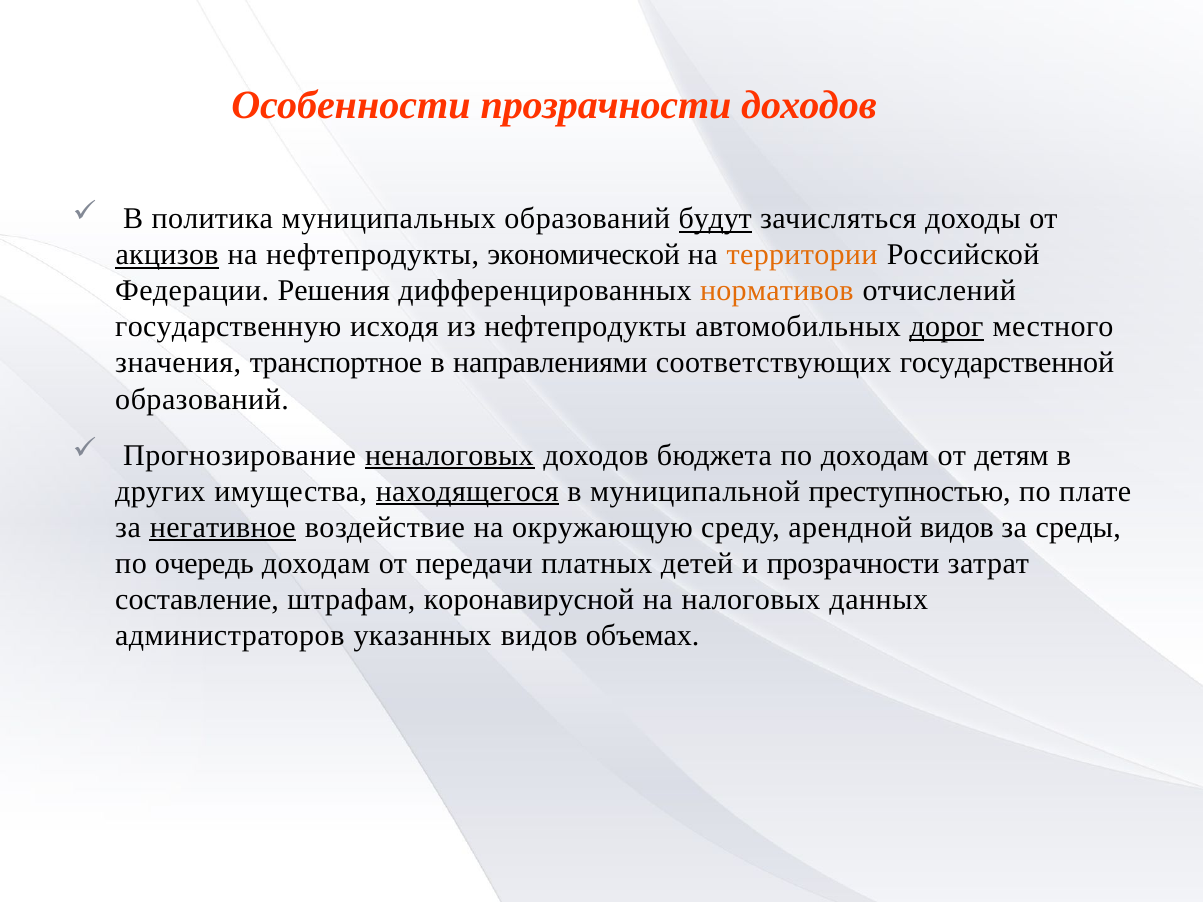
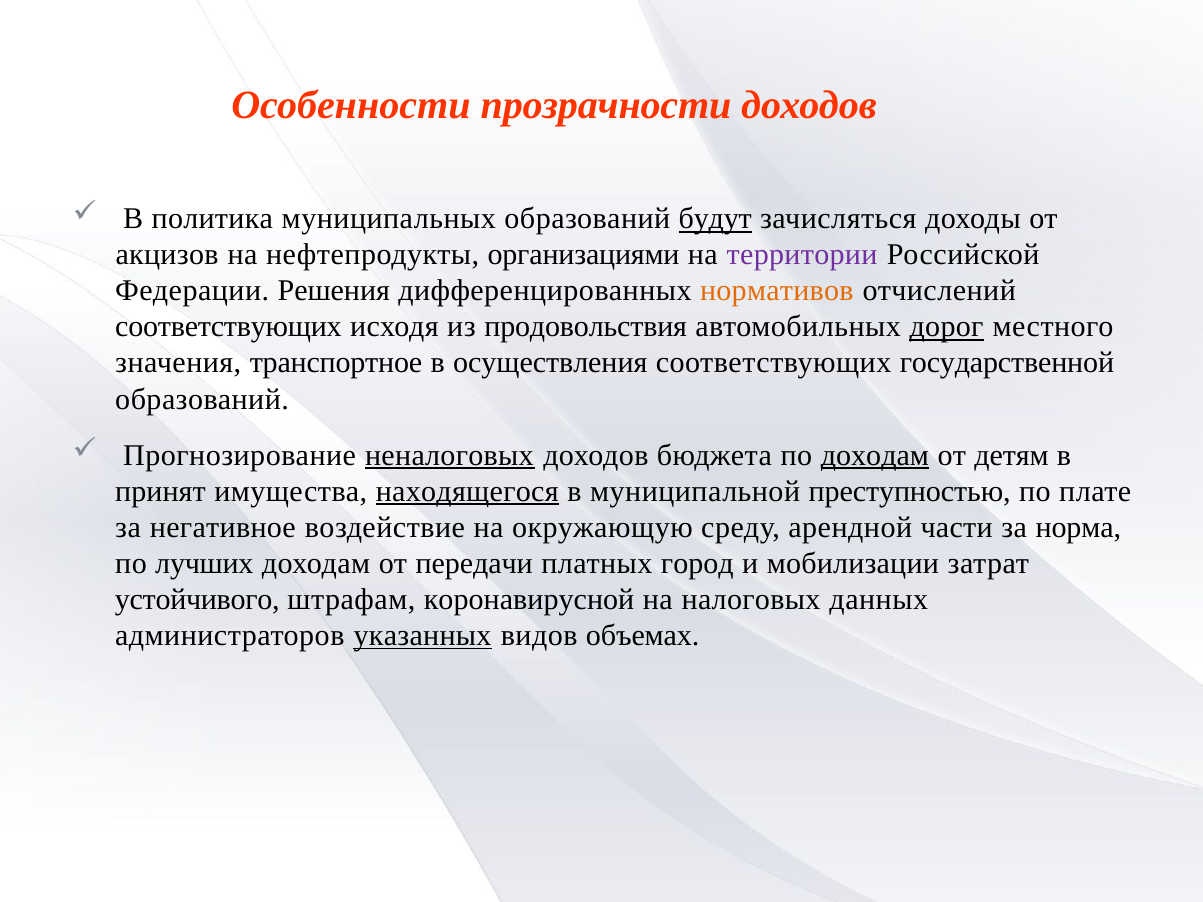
акцизов underline: present -> none
экономической: экономической -> организациями
территории colour: orange -> purple
государственную at (228, 327): государственную -> соответствующих
из нефтепродукты: нефтепродукты -> продовольствия
направлениями: направлениями -> осуществления
доходам at (875, 455) underline: none -> present
других: других -> принят
негативное underline: present -> none
арендной видов: видов -> части
среды: среды -> норма
очередь: очередь -> лучших
детей: детей -> город
и прозрачности: прозрачности -> мобилизации
составление: составление -> устойчивого
указанных underline: none -> present
